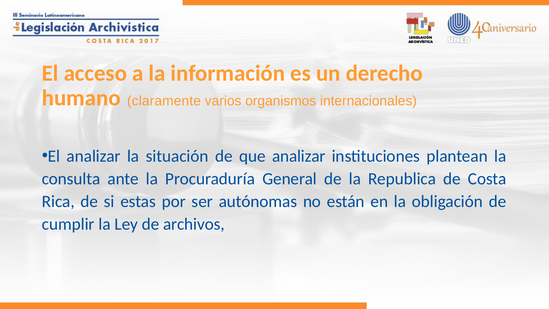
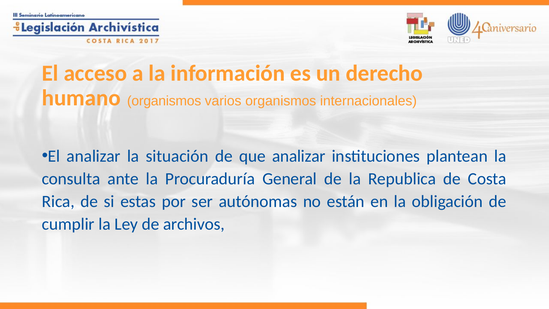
humano claramente: claramente -> organismos
